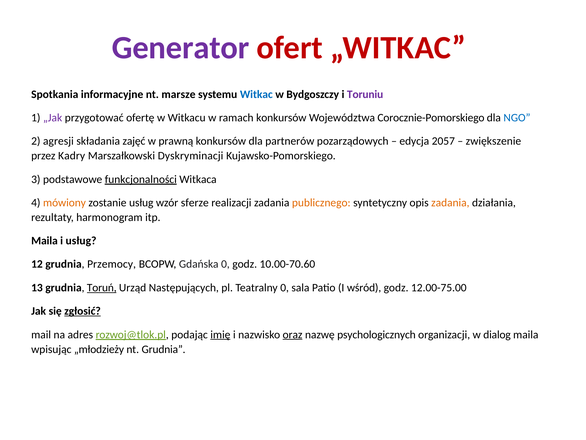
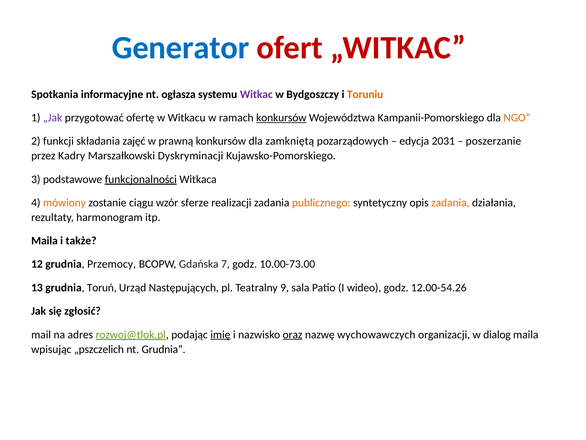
Generator colour: purple -> blue
marsze: marsze -> ogłasza
Witkac colour: blue -> purple
Toruniu colour: purple -> orange
konkursów at (281, 118) underline: none -> present
Corocznie-Pomorskiego: Corocznie-Pomorskiego -> Kampanii-Pomorskiego
NGO colour: blue -> orange
agresji: agresji -> funkcji
partnerów: partnerów -> zamkniętą
2057: 2057 -> 2031
zwiększenie: zwiększenie -> poszerzanie
zostanie usług: usług -> ciągu
i usług: usług -> także
Gdańska 0: 0 -> 7
10.00-70.60: 10.00-70.60 -> 10.00-73.00
Toruń underline: present -> none
Teatralny 0: 0 -> 9
wśród: wśród -> wideo
12.00-75.00: 12.00-75.00 -> 12.00-54.26
zgłosić underline: present -> none
psychologicznych: psychologicznych -> wychowawczych
„młodzieży: „młodzieży -> „pszczelich
